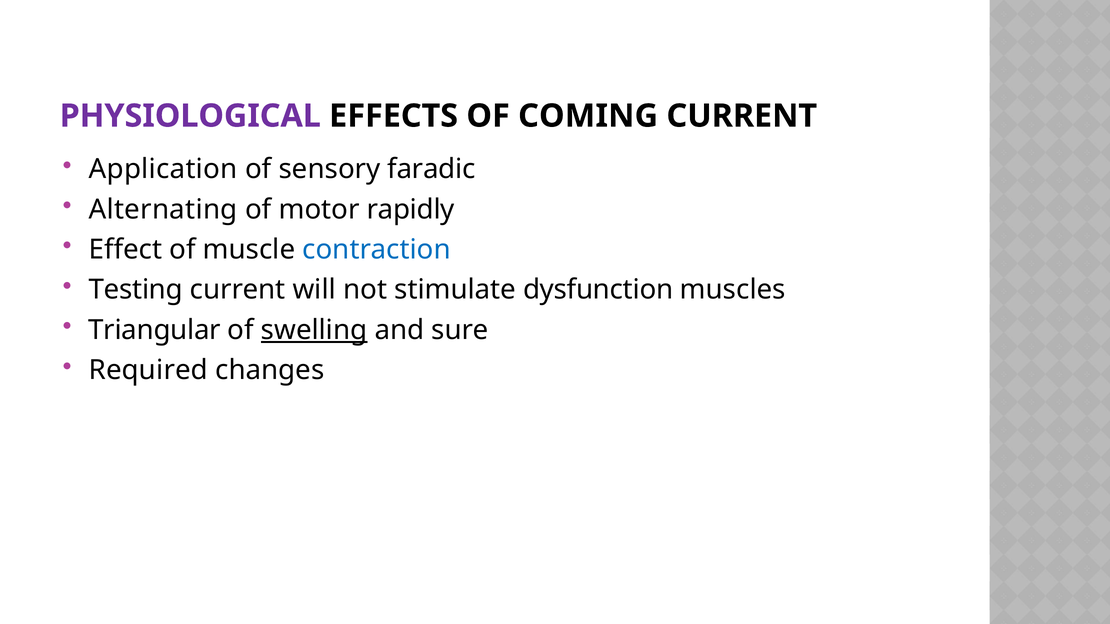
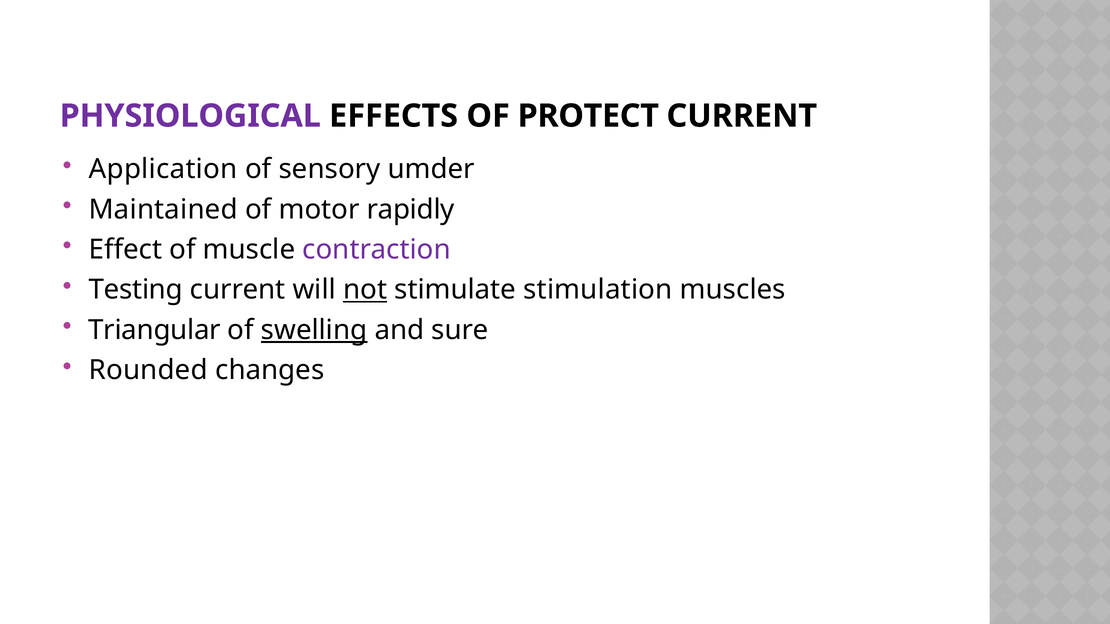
COMING: COMING -> PROTECT
faradic: faradic -> umder
Alternating: Alternating -> Maintained
contraction colour: blue -> purple
not underline: none -> present
dysfunction: dysfunction -> stimulation
Required: Required -> Rounded
